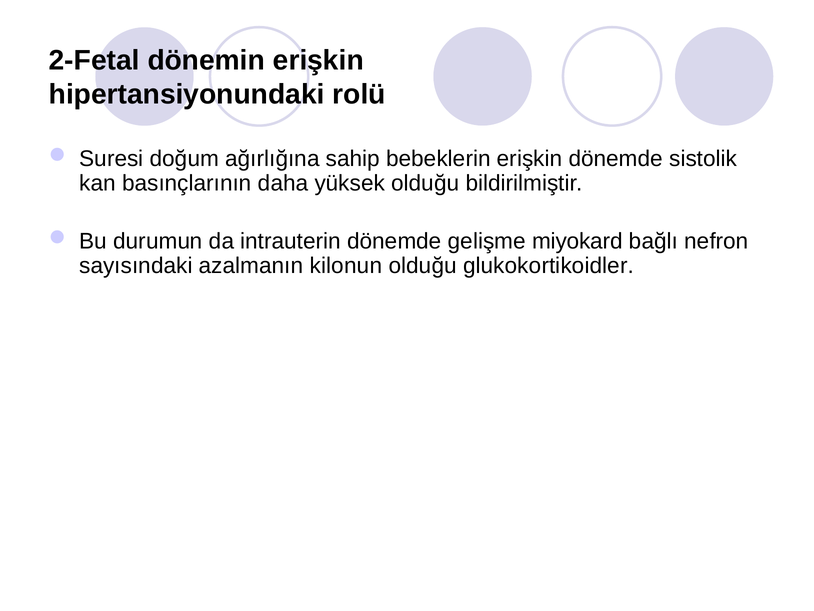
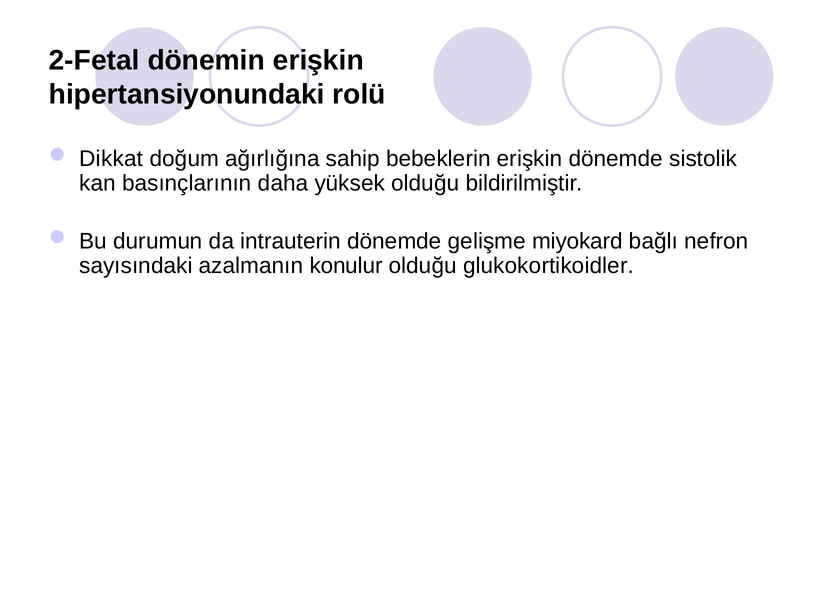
Suresi: Suresi -> Dikkat
kilonun: kilonun -> konulur
